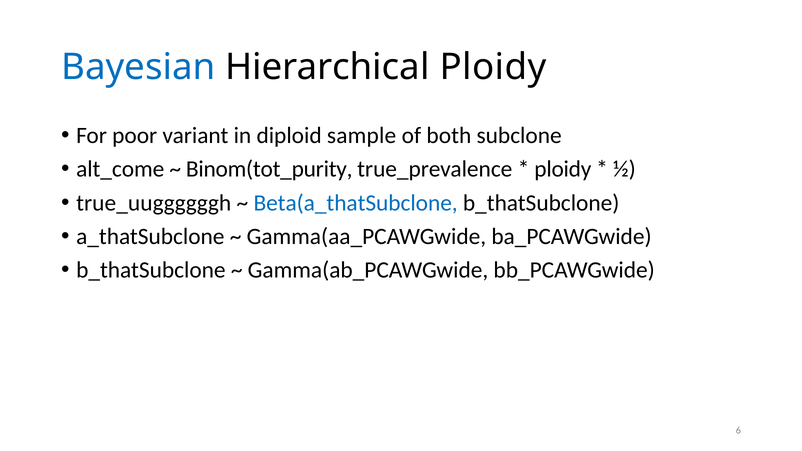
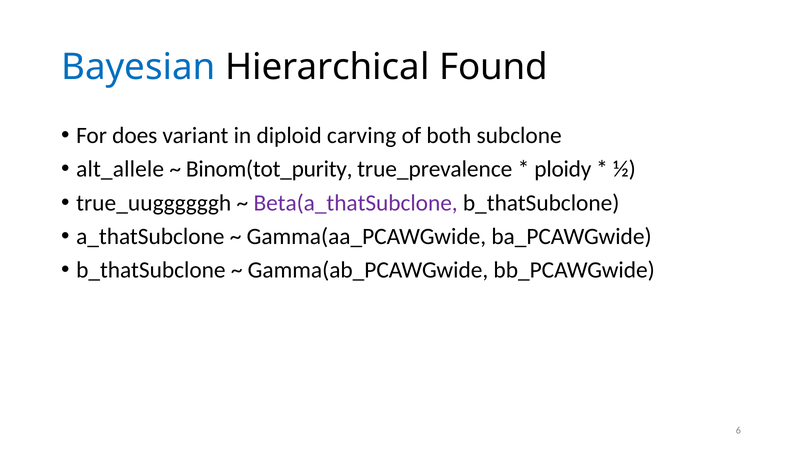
Hierarchical Ploidy: Ploidy -> Found
poor: poor -> does
sample: sample -> carving
alt_come: alt_come -> alt_allele
Beta(a_thatSubclone colour: blue -> purple
